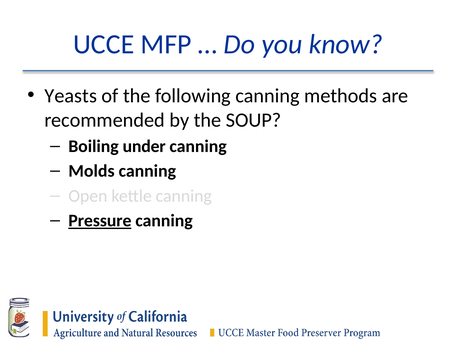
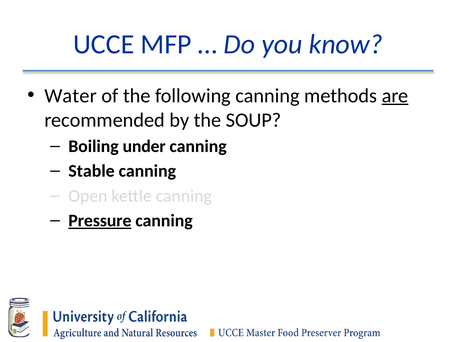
Yeasts: Yeasts -> Water
are underline: none -> present
Molds: Molds -> Stable
